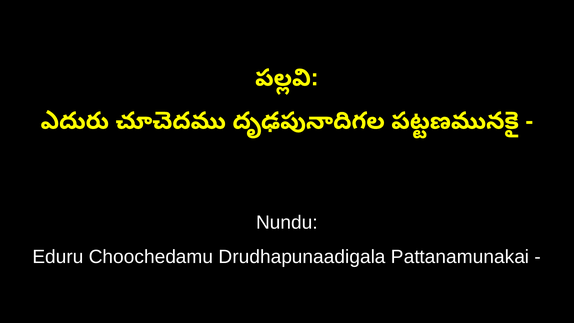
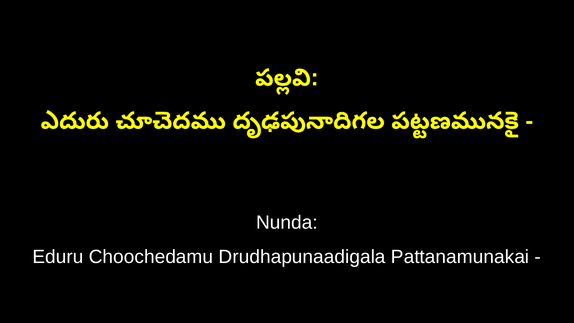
Nundu: Nundu -> Nunda
